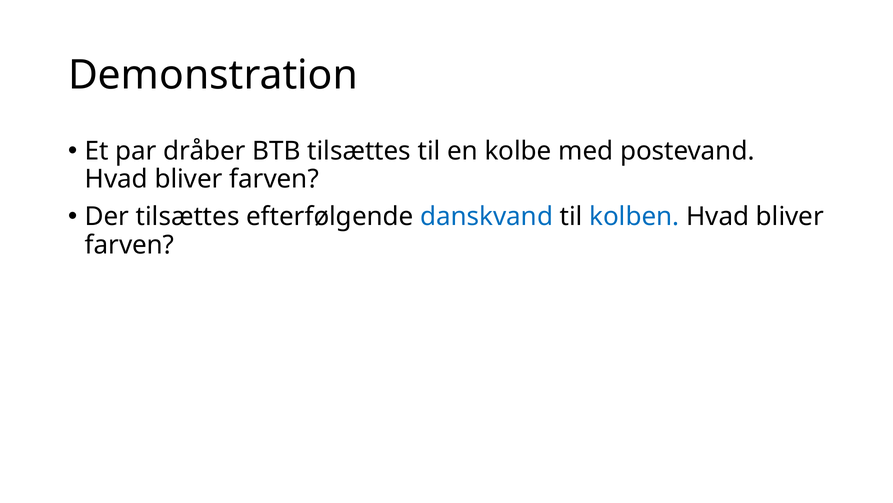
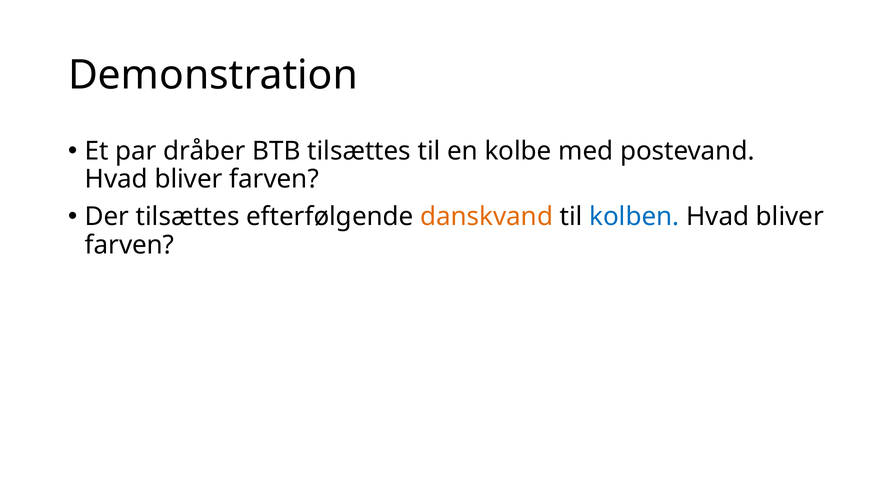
danskvand colour: blue -> orange
